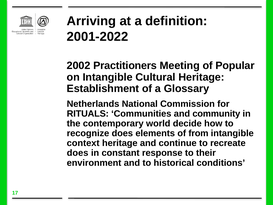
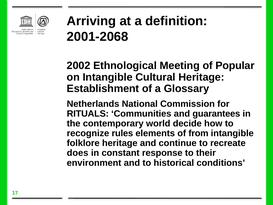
2001-2022: 2001-2022 -> 2001-2068
Practitioners: Practitioners -> Ethnological
community: community -> guarantees
recognize does: does -> rules
context: context -> folklore
